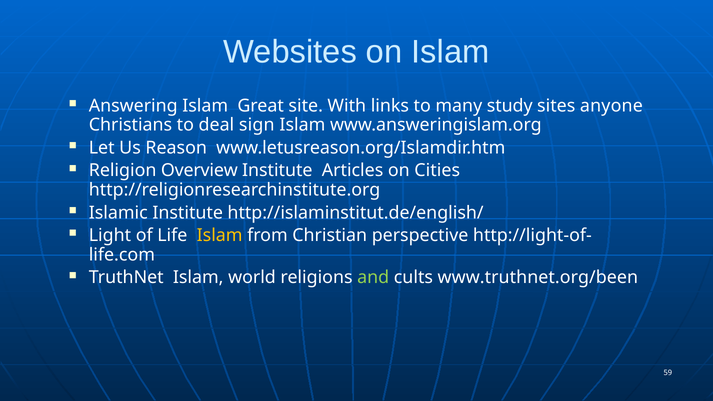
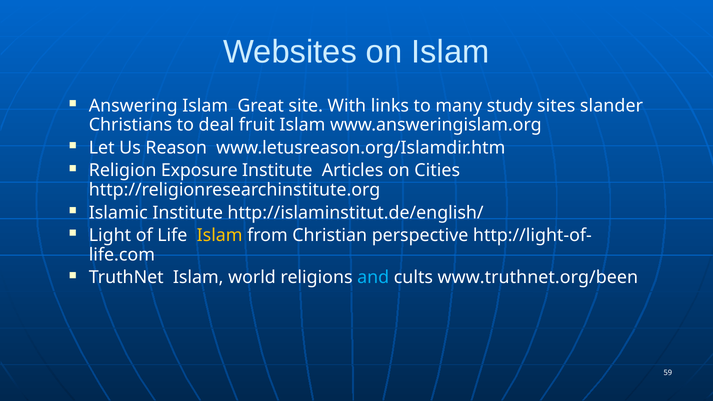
anyone: anyone -> slander
sign: sign -> fruit
Overview: Overview -> Exposure
and colour: light green -> light blue
